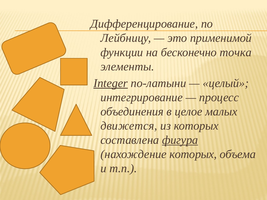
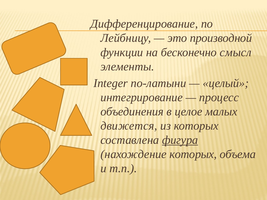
применимой: применимой -> производной
точка: точка -> смысл
Integer underline: present -> none
